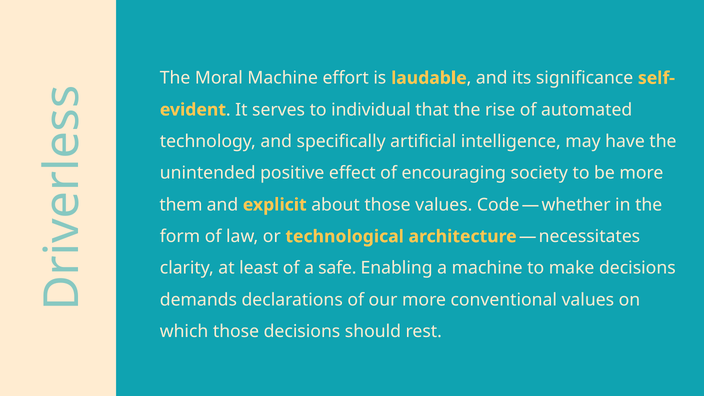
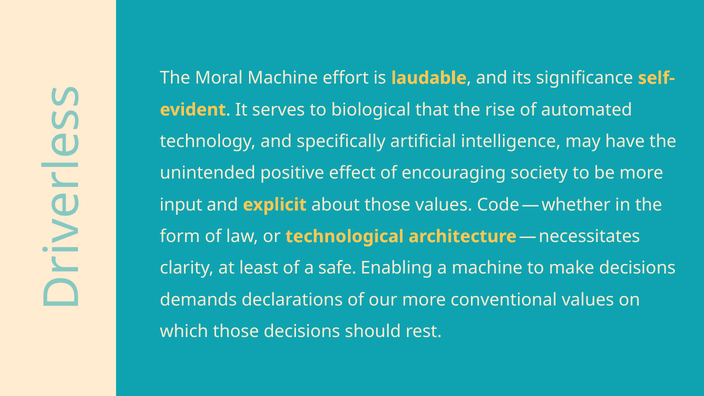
individual: individual -> biological
them: them -> input
